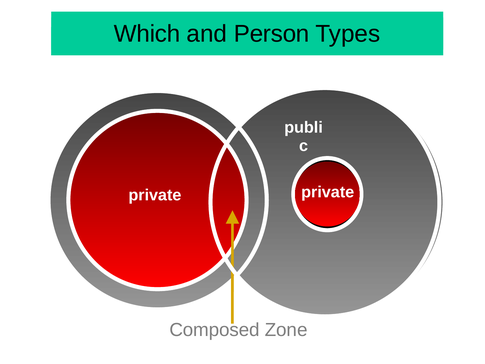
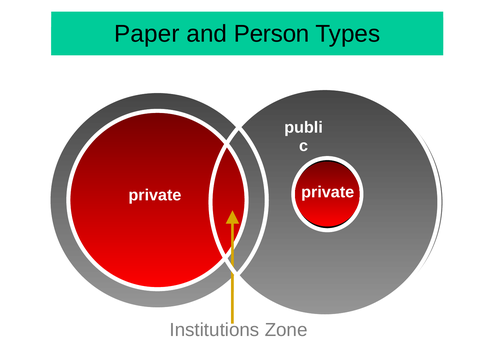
Which: Which -> Paper
Composed: Composed -> Institutions
